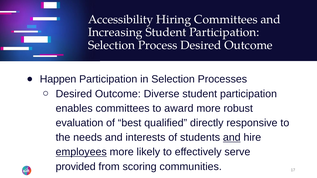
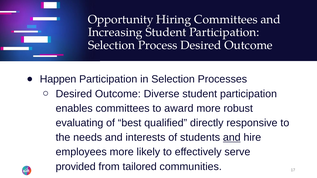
Accessibility: Accessibility -> Opportunity
evaluation: evaluation -> evaluating
employees underline: present -> none
scoring: scoring -> tailored
